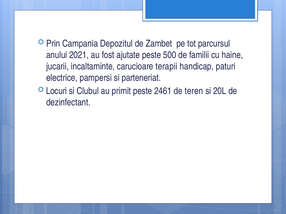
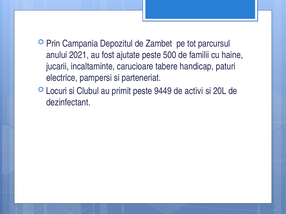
terapii: terapii -> tabere
2461: 2461 -> 9449
teren: teren -> activi
